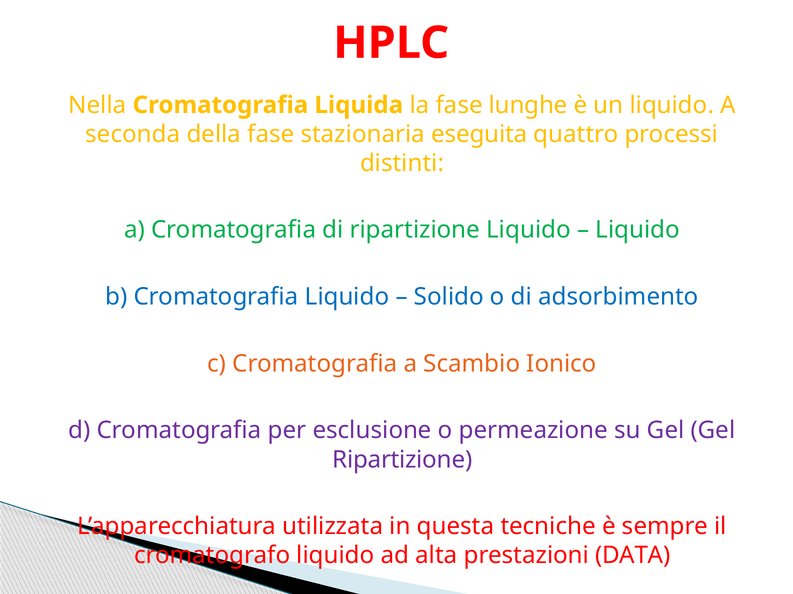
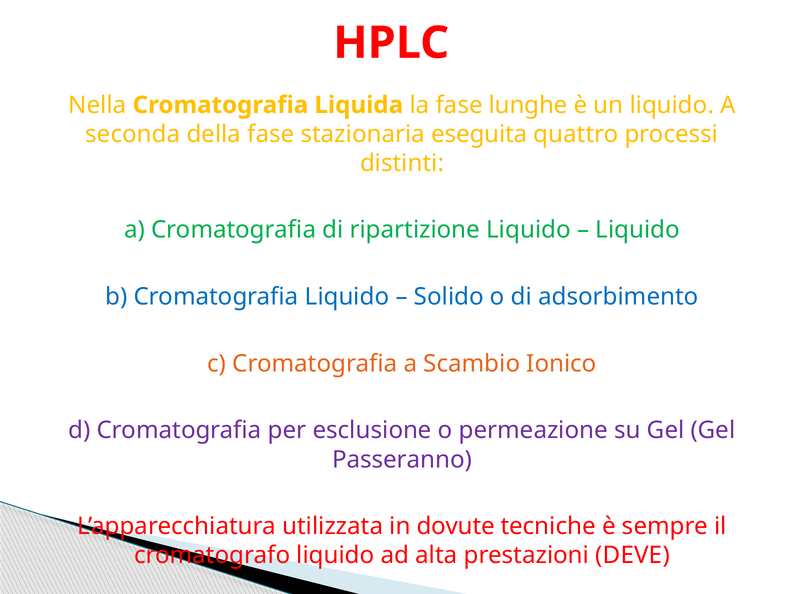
Ripartizione at (402, 460): Ripartizione -> Passeranno
questa: questa -> dovute
DATA: DATA -> DEVE
